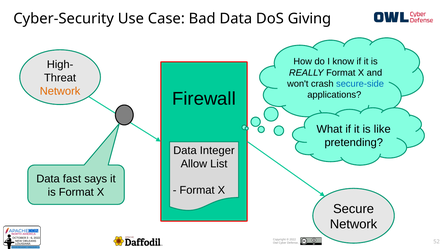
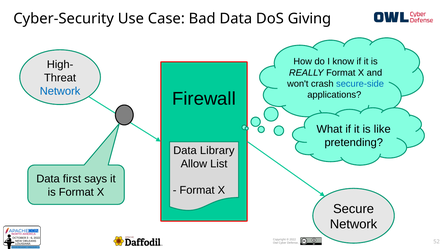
Network at (60, 91) colour: orange -> blue
Integer: Integer -> Library
fast: fast -> first
